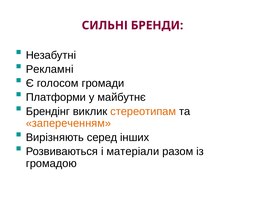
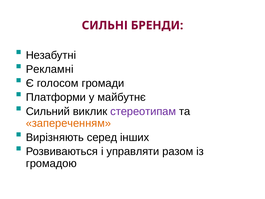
Брендінг: Брендінг -> Сильний
стереотипам colour: orange -> purple
матеріали: матеріали -> управляти
